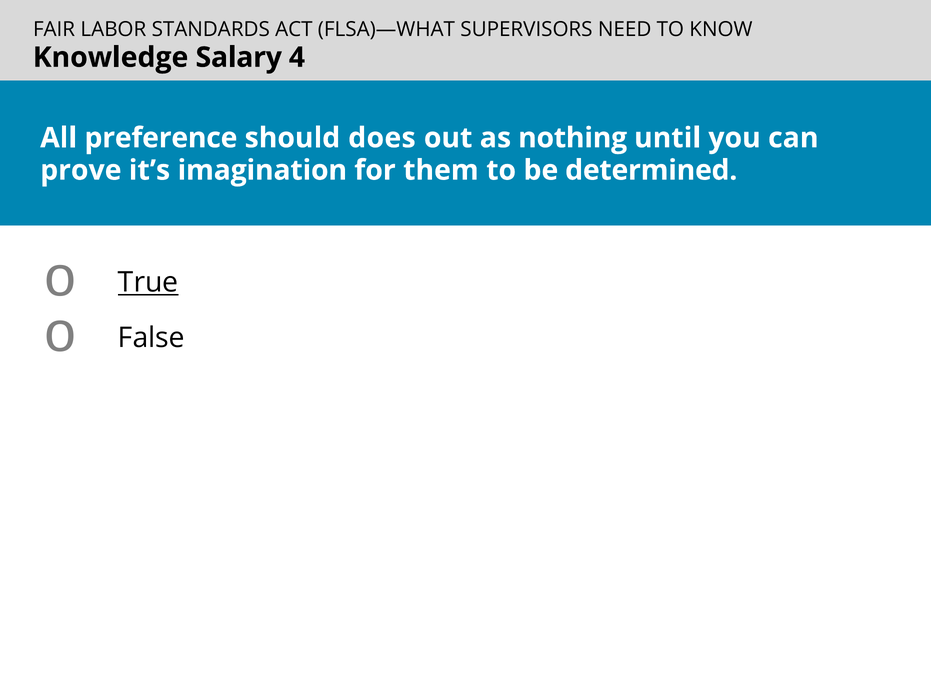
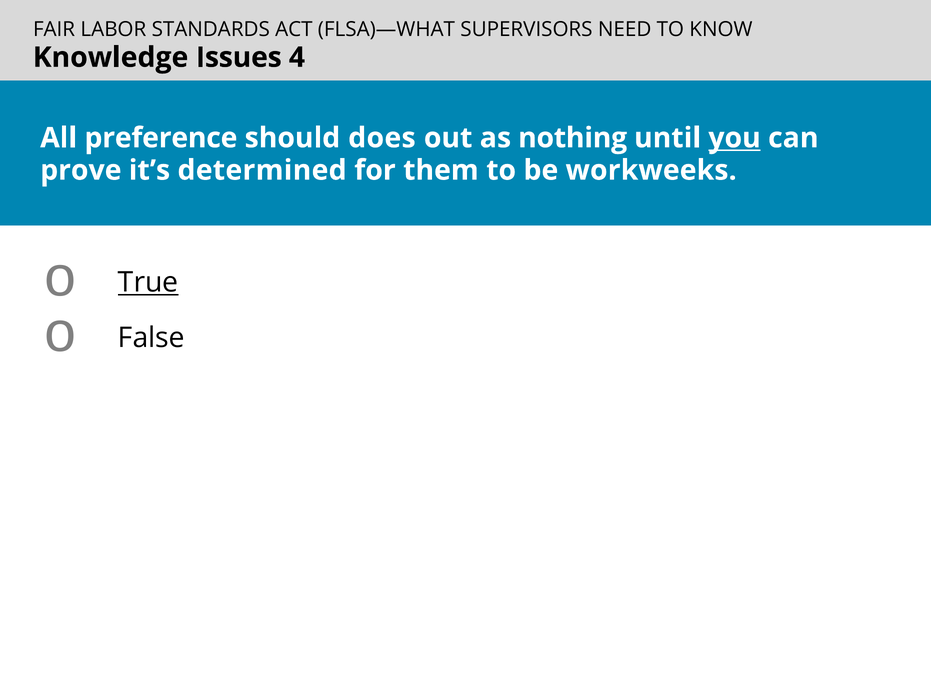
Salary: Salary -> Issues
you underline: none -> present
imagination: imagination -> determined
determined: determined -> workweeks
